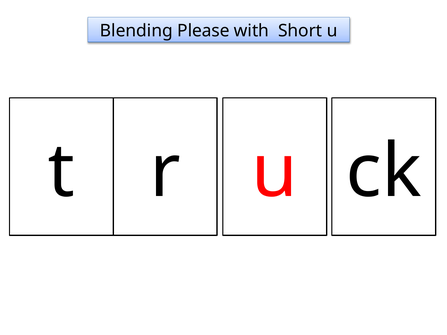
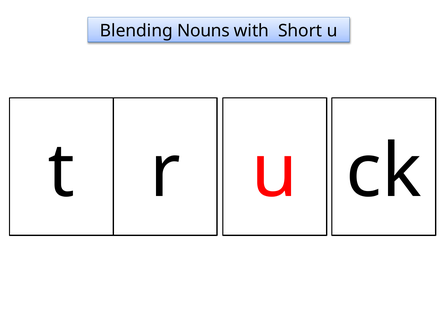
Please: Please -> Nouns
